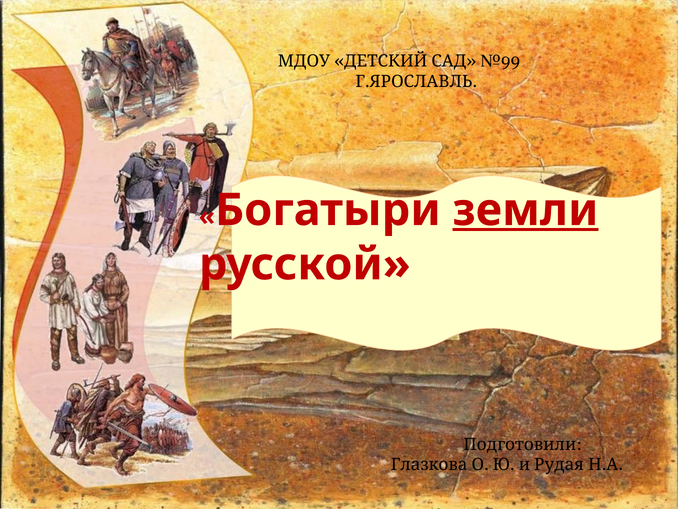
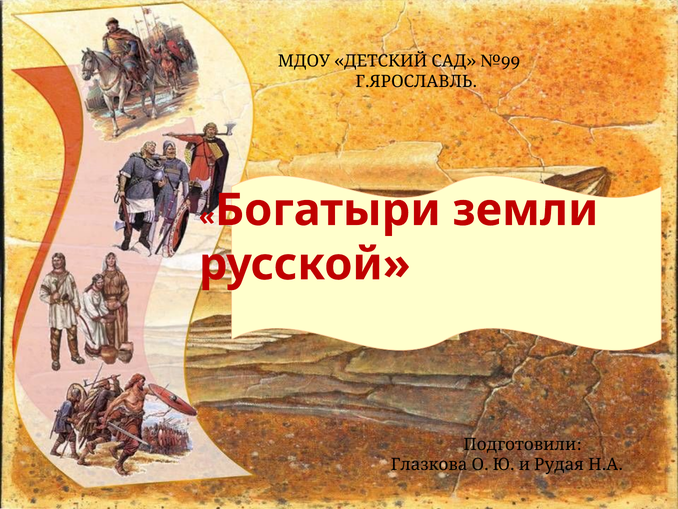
земли underline: present -> none
